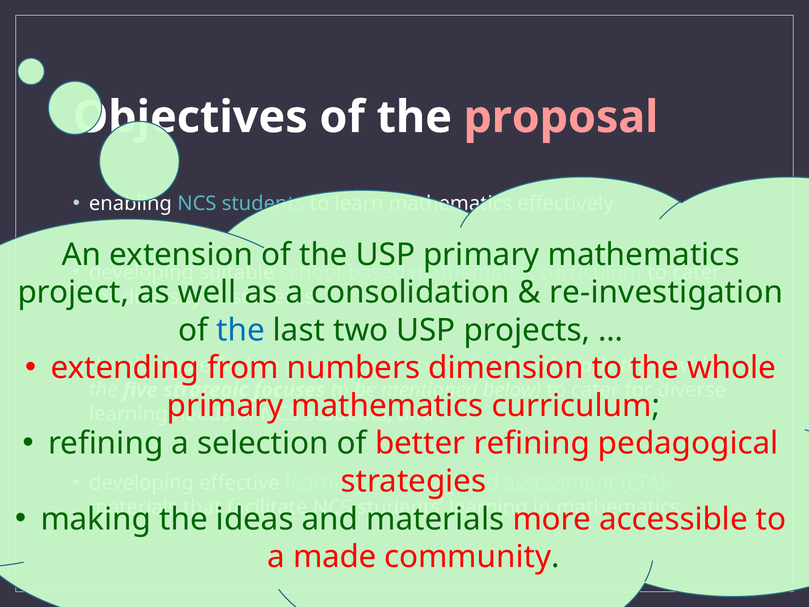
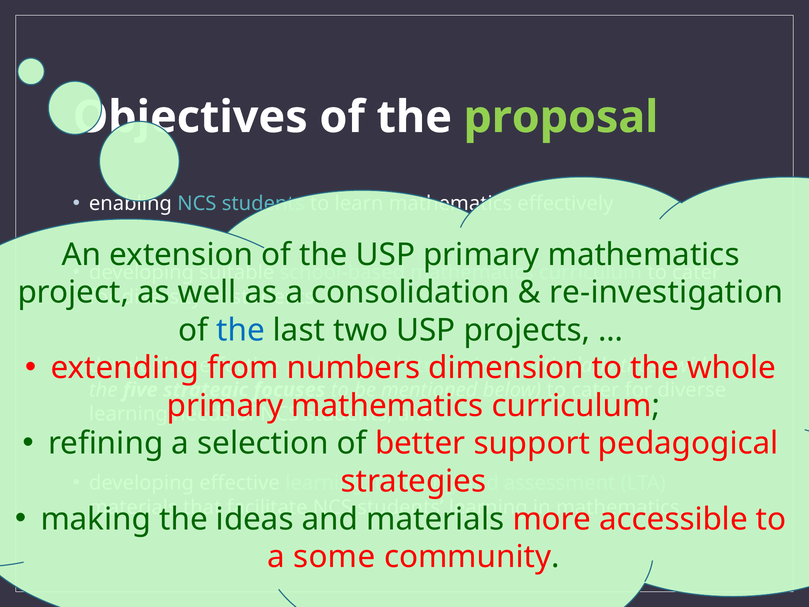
proposal colour: pink -> light green
better refining: refining -> support
made: made -> some
